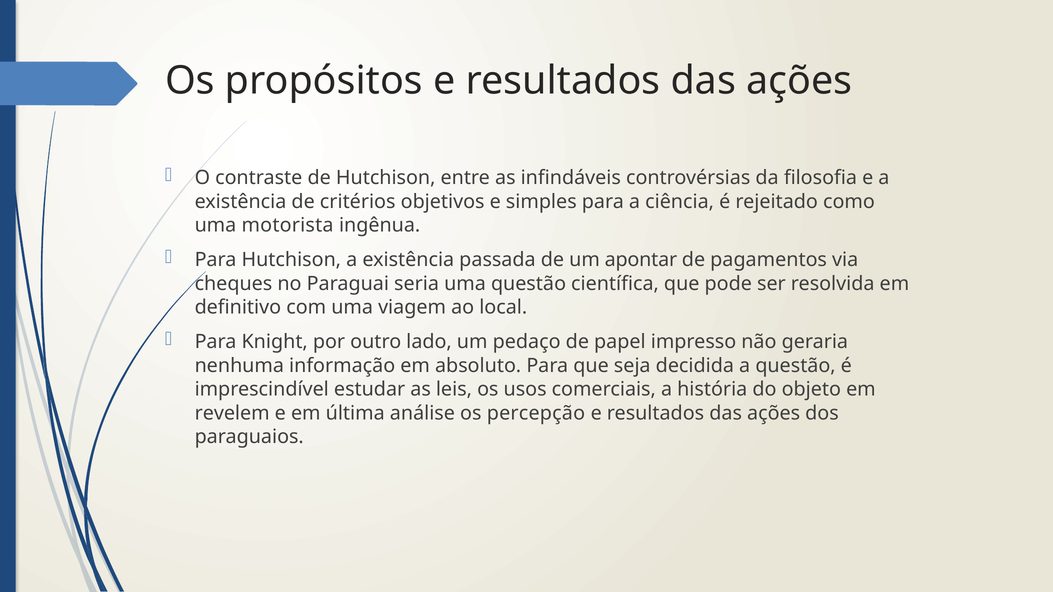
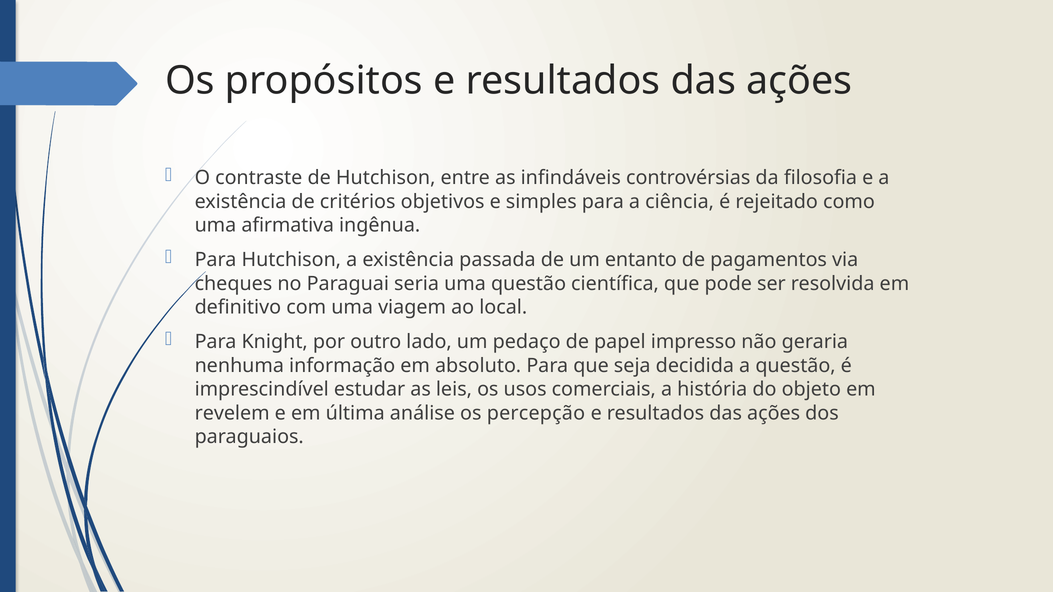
motorista: motorista -> afirmativa
apontar: apontar -> entanto
